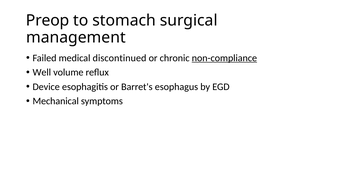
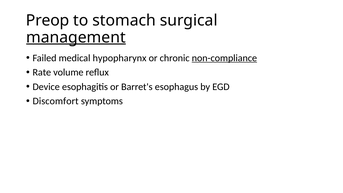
management underline: none -> present
discontinued: discontinued -> hypopharynx
Well: Well -> Rate
Mechanical: Mechanical -> Discomfort
